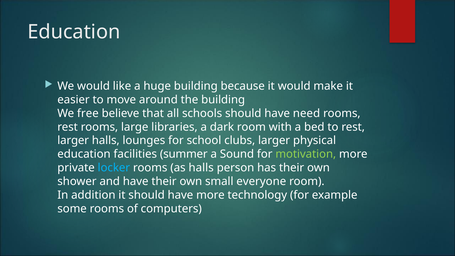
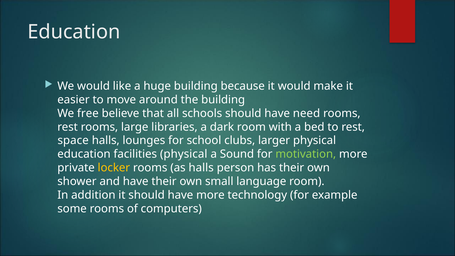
larger at (73, 141): larger -> space
facilities summer: summer -> physical
locker colour: light blue -> yellow
everyone: everyone -> language
